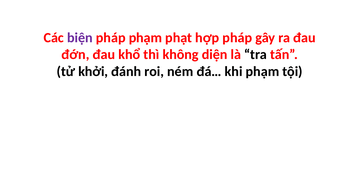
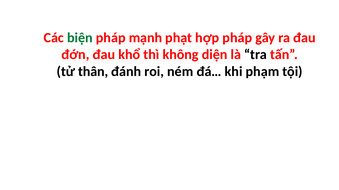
biện colour: purple -> green
pháp phạm: phạm -> mạnh
khởi: khởi -> thân
